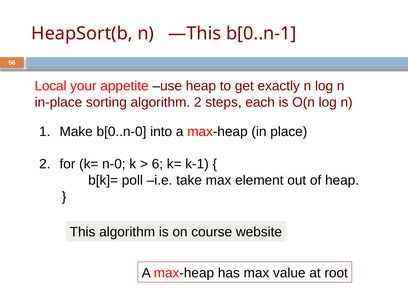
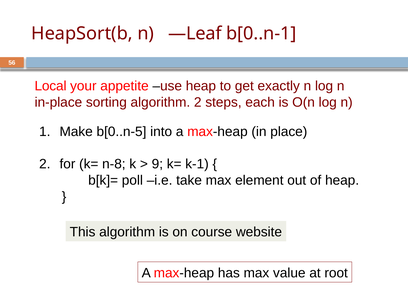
—This: —This -> —Leaf
b[0..n-0: b[0..n-0 -> b[0..n-5
n-0: n-0 -> n-8
6: 6 -> 9
